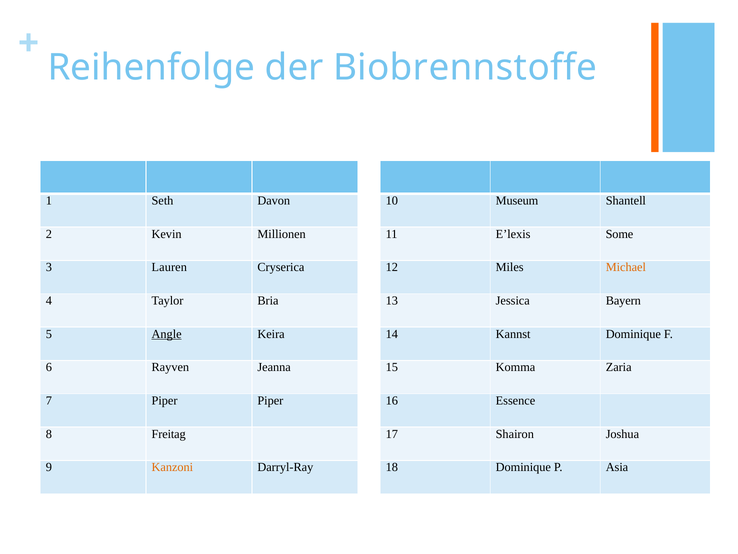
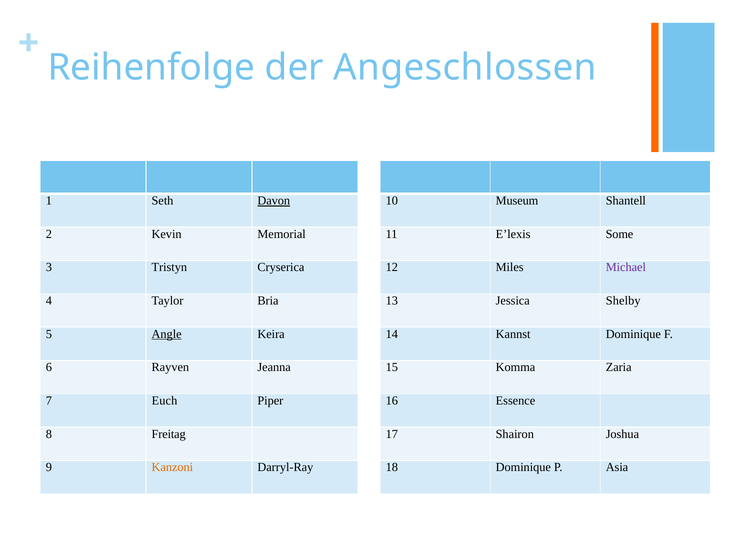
Biobrennstoffe: Biobrennstoffe -> Angeschlossen
Davon underline: none -> present
Millionen: Millionen -> Memorial
Lauren: Lauren -> Tristyn
Michael colour: orange -> purple
Bayern: Bayern -> Shelby
7 Piper: Piper -> Euch
